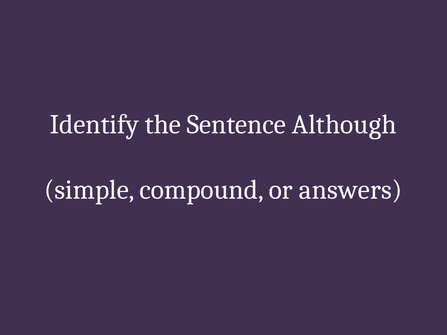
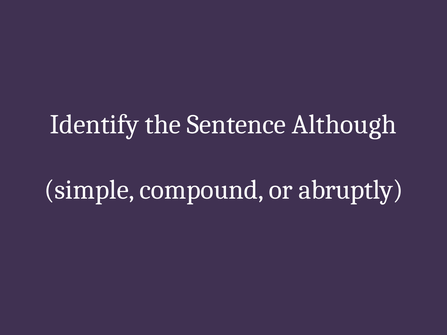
answers: answers -> abruptly
